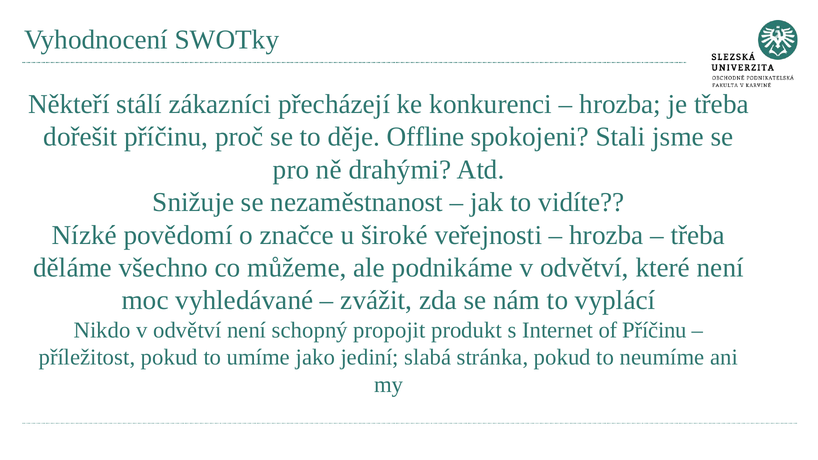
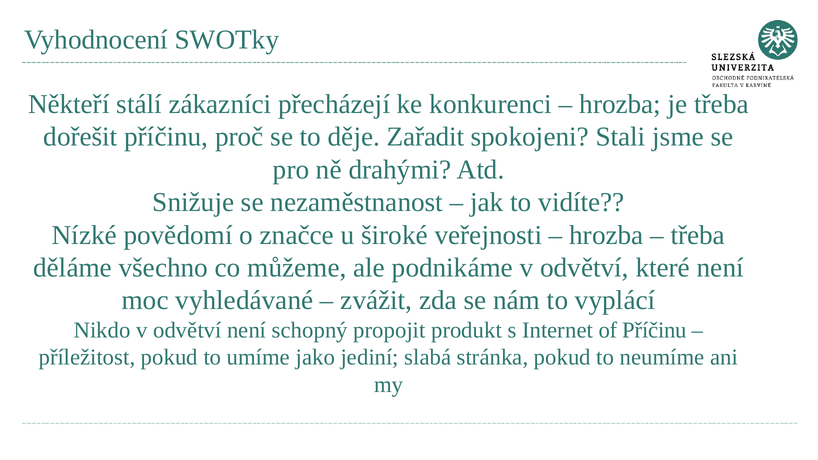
Offline: Offline -> Zařadit
